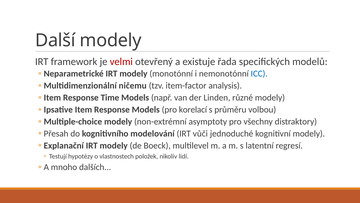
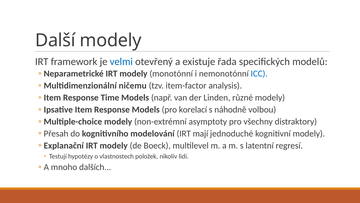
velmi colour: red -> blue
průměru: průměru -> náhodně
vůči: vůči -> mají
